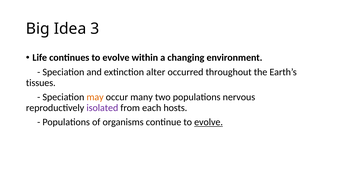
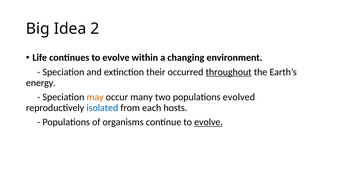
3: 3 -> 2
alter: alter -> their
throughout underline: none -> present
tissues: tissues -> energy
nervous: nervous -> evolved
isolated colour: purple -> blue
